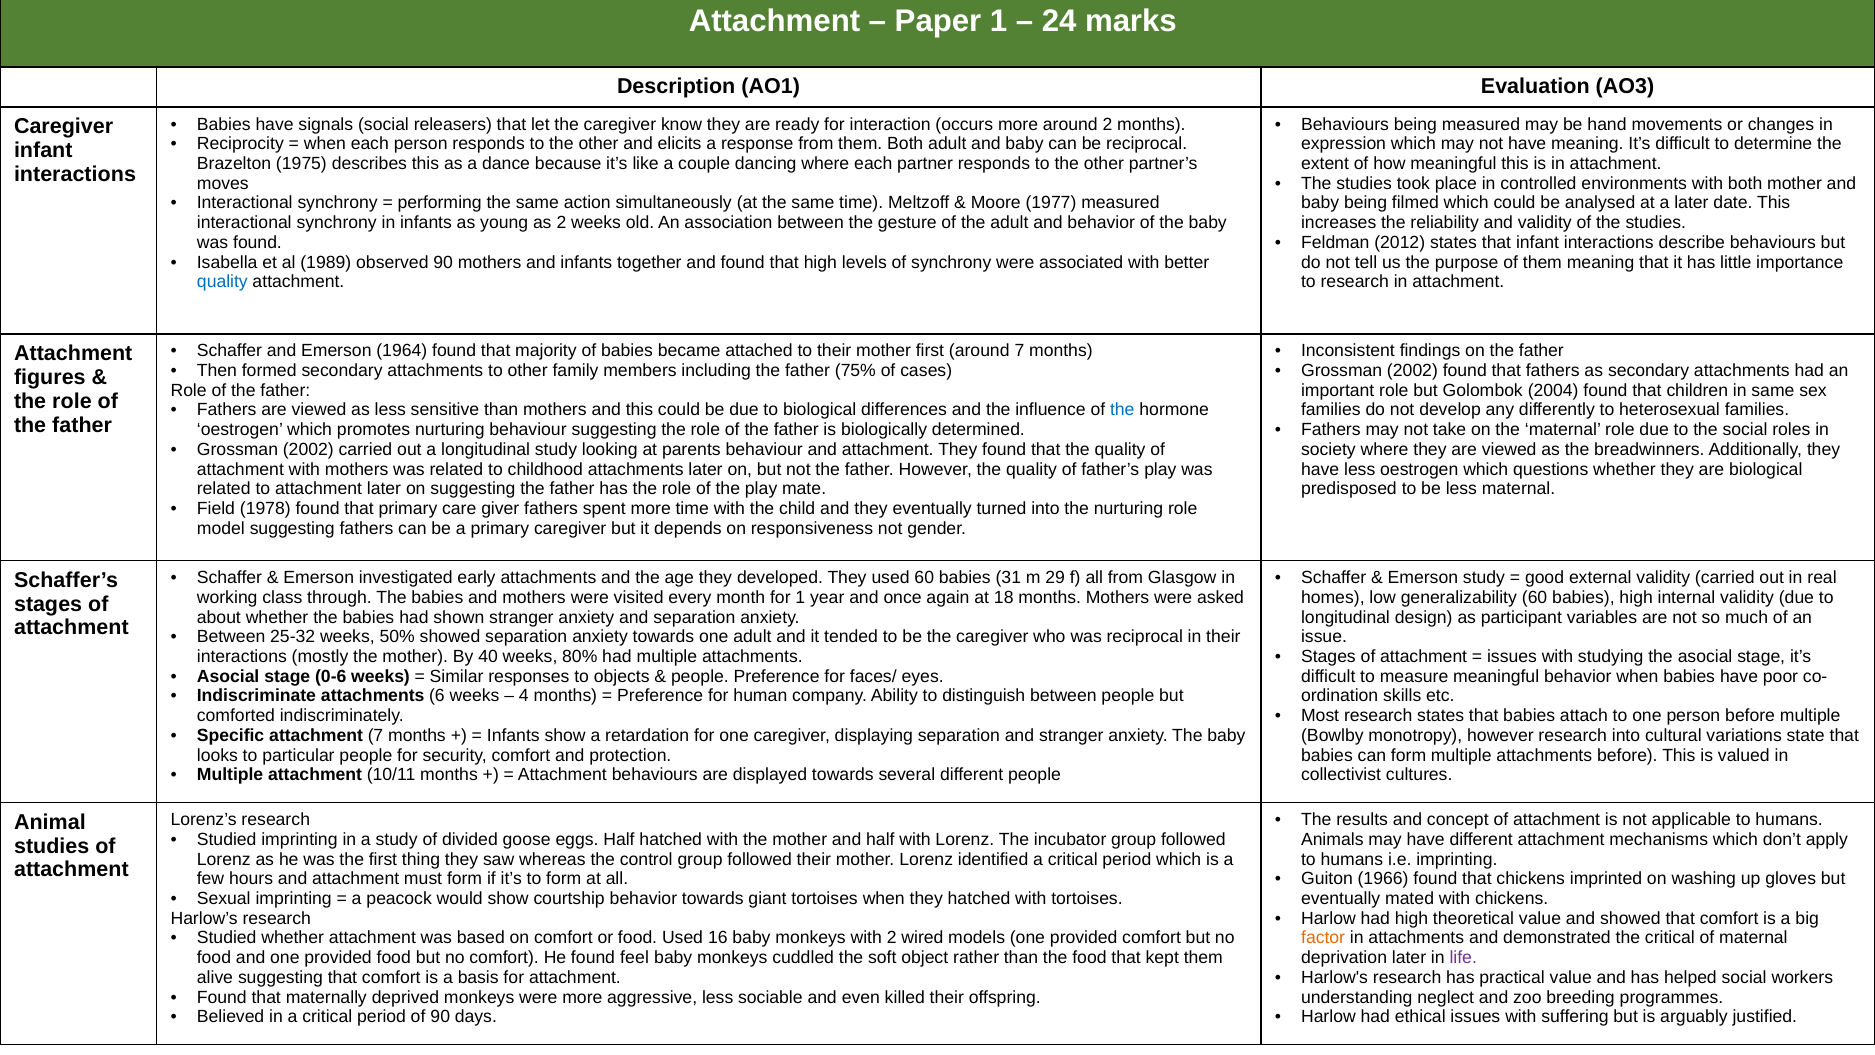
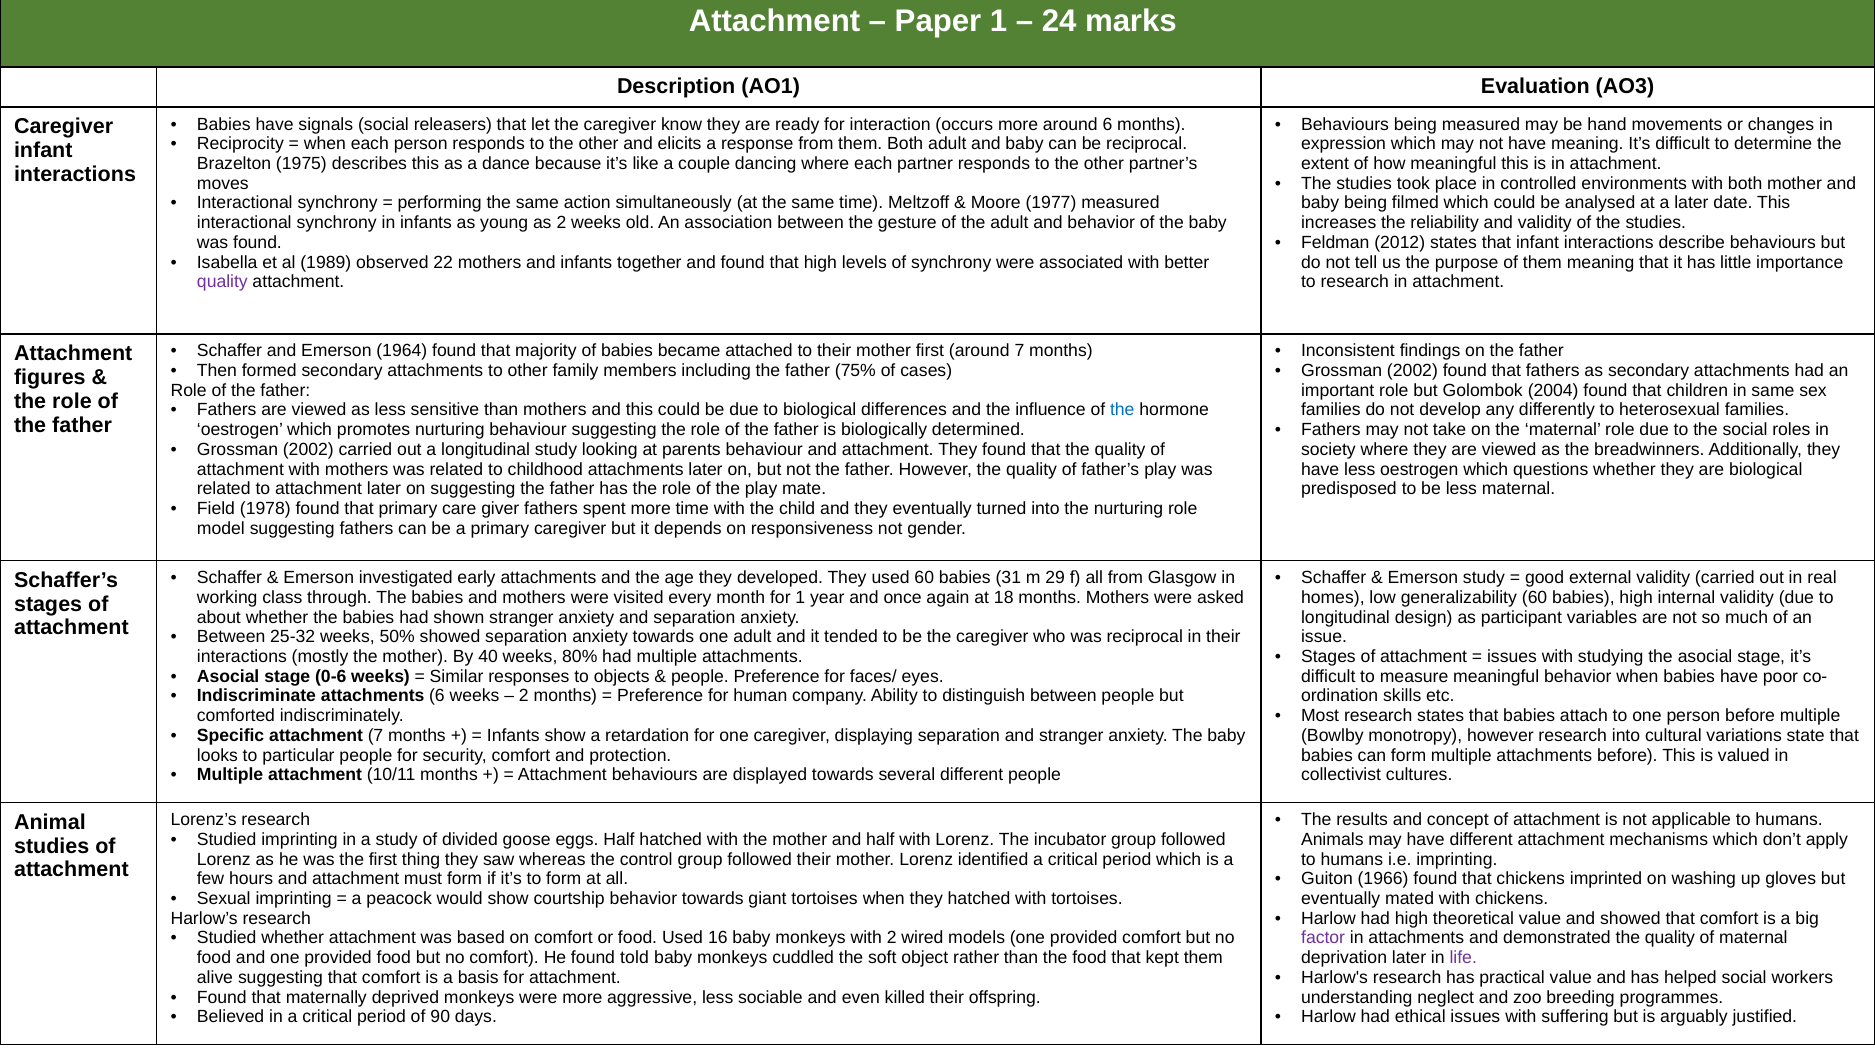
around 2: 2 -> 6
observed 90: 90 -> 22
quality at (222, 282) colour: blue -> purple
4 at (524, 696): 4 -> 2
factor colour: orange -> purple
demonstrated the critical: critical -> quality
feel: feel -> told
